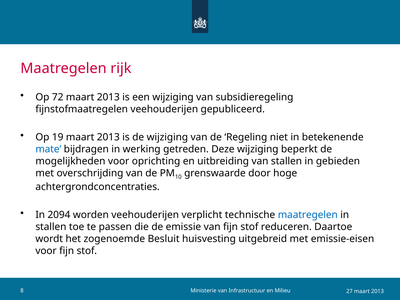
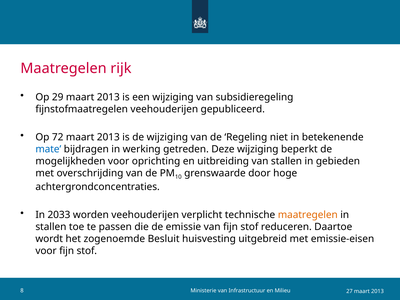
72: 72 -> 29
19: 19 -> 72
2094: 2094 -> 2033
maatregelen at (308, 215) colour: blue -> orange
